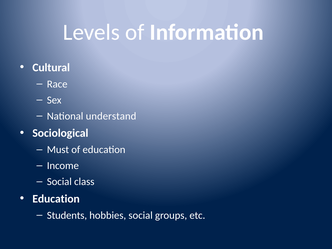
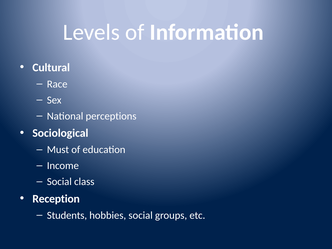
understand: understand -> perceptions
Education at (56, 199): Education -> Reception
